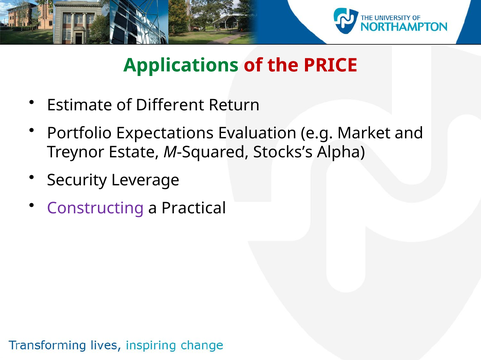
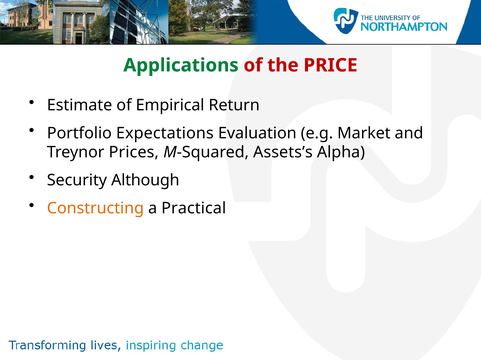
Different: Different -> Empirical
Estate: Estate -> Prices
Stocks’s: Stocks’s -> Assets’s
Leverage: Leverage -> Although
Constructing colour: purple -> orange
